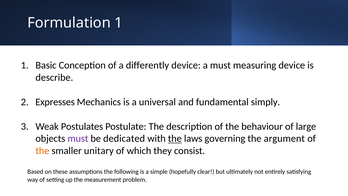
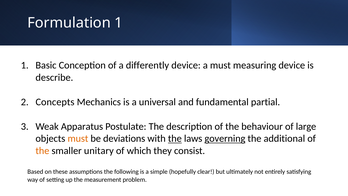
Expresses: Expresses -> Concepts
simply: simply -> partial
Postulates: Postulates -> Apparatus
must at (78, 138) colour: purple -> orange
dedicated: dedicated -> deviations
governing underline: none -> present
argument: argument -> additional
